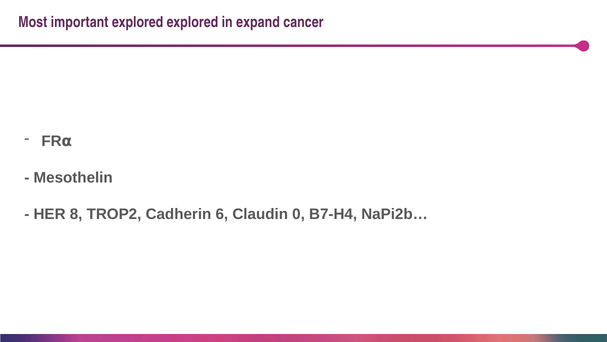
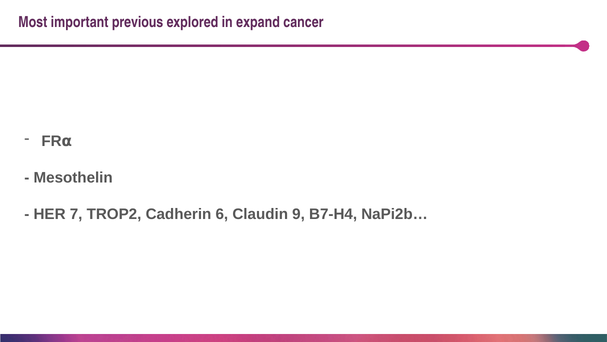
important explored: explored -> previous
8: 8 -> 7
0: 0 -> 9
